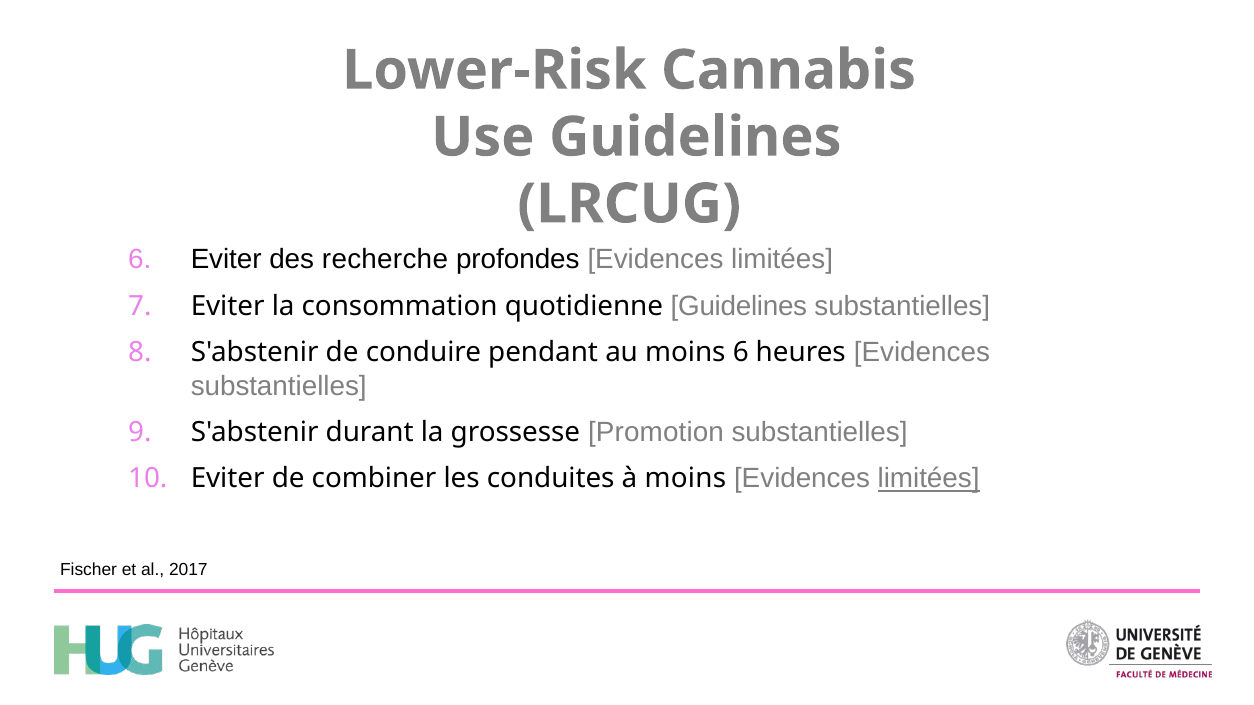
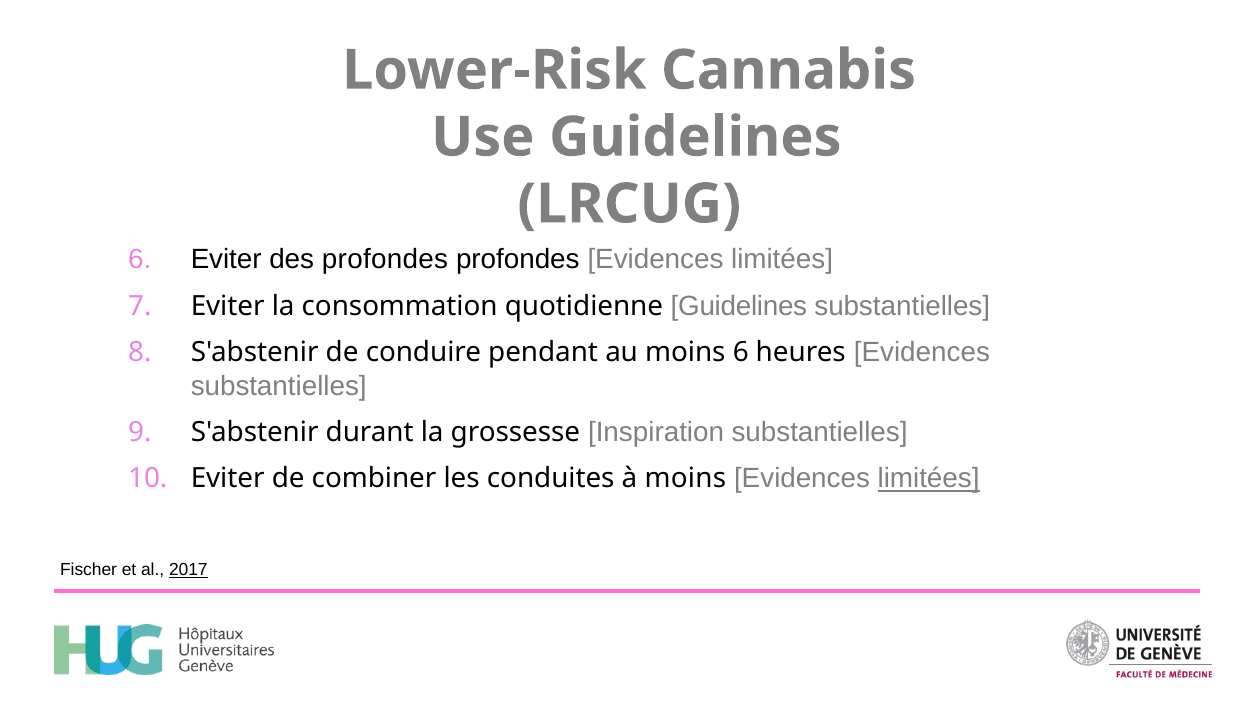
des recherche: recherche -> profondes
Promotion: Promotion -> Inspiration
2017 underline: none -> present
